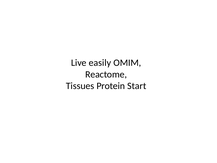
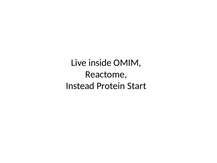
easily: easily -> inside
Tissues: Tissues -> Instead
